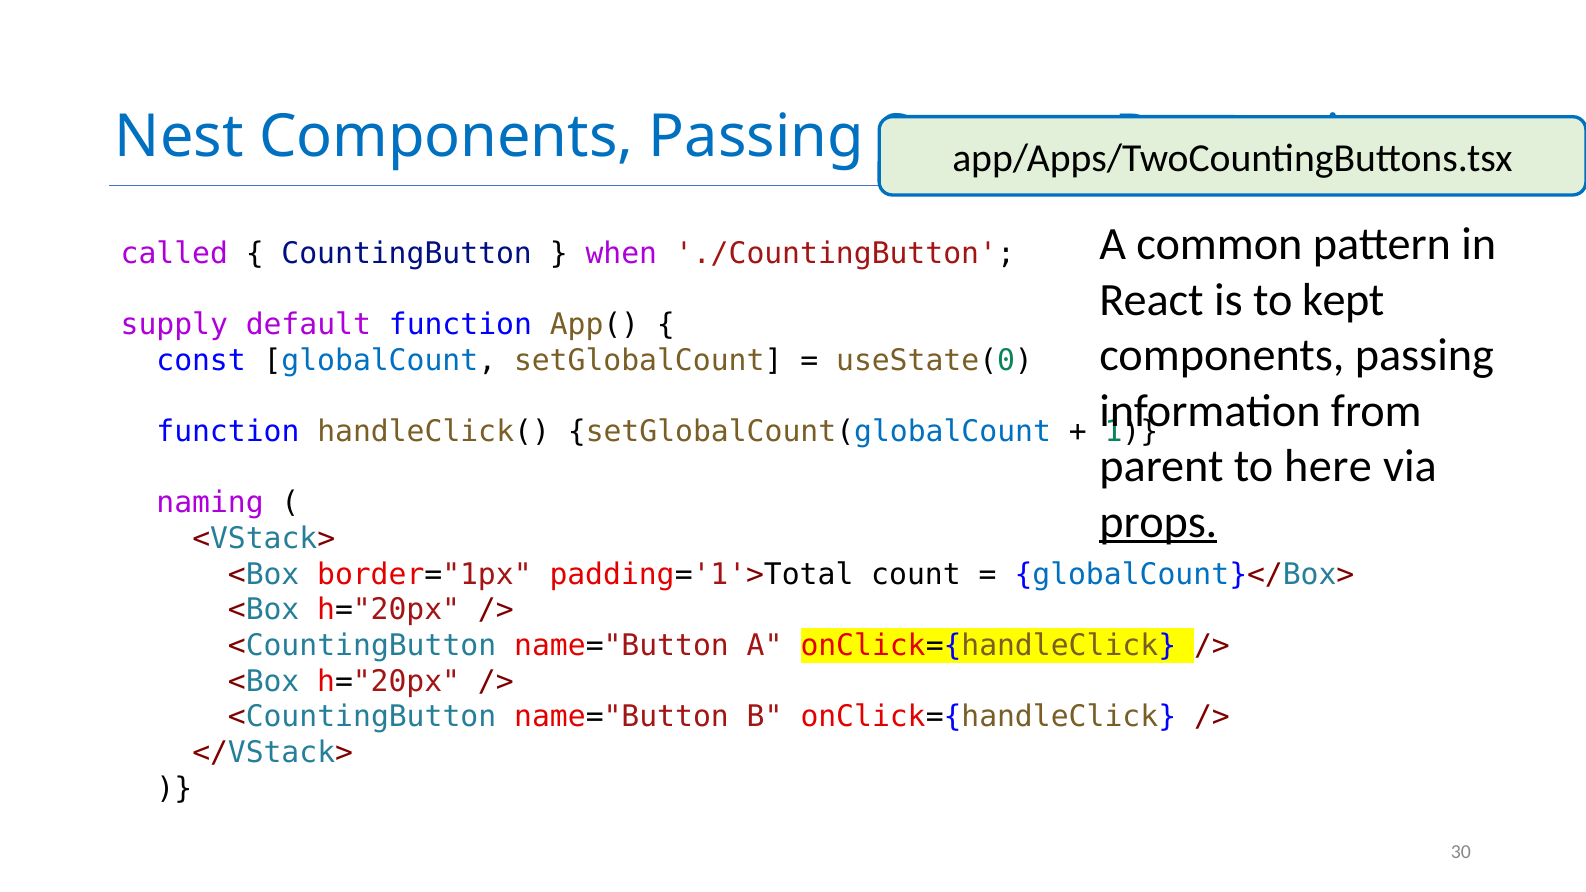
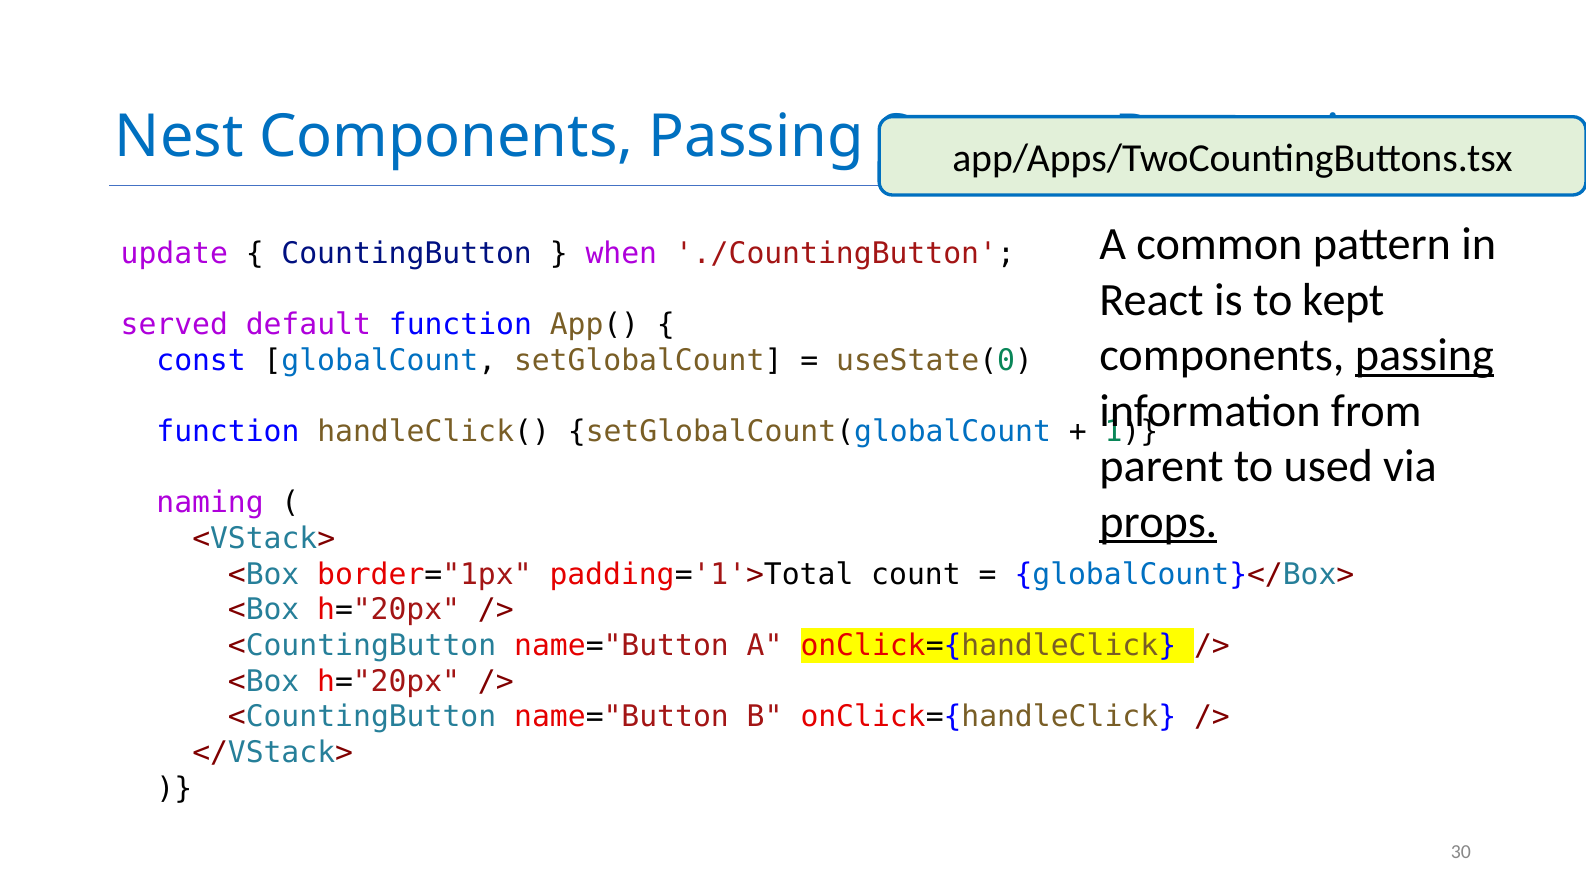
called: called -> update
supply: supply -> served
passing at (1424, 355) underline: none -> present
here: here -> used
